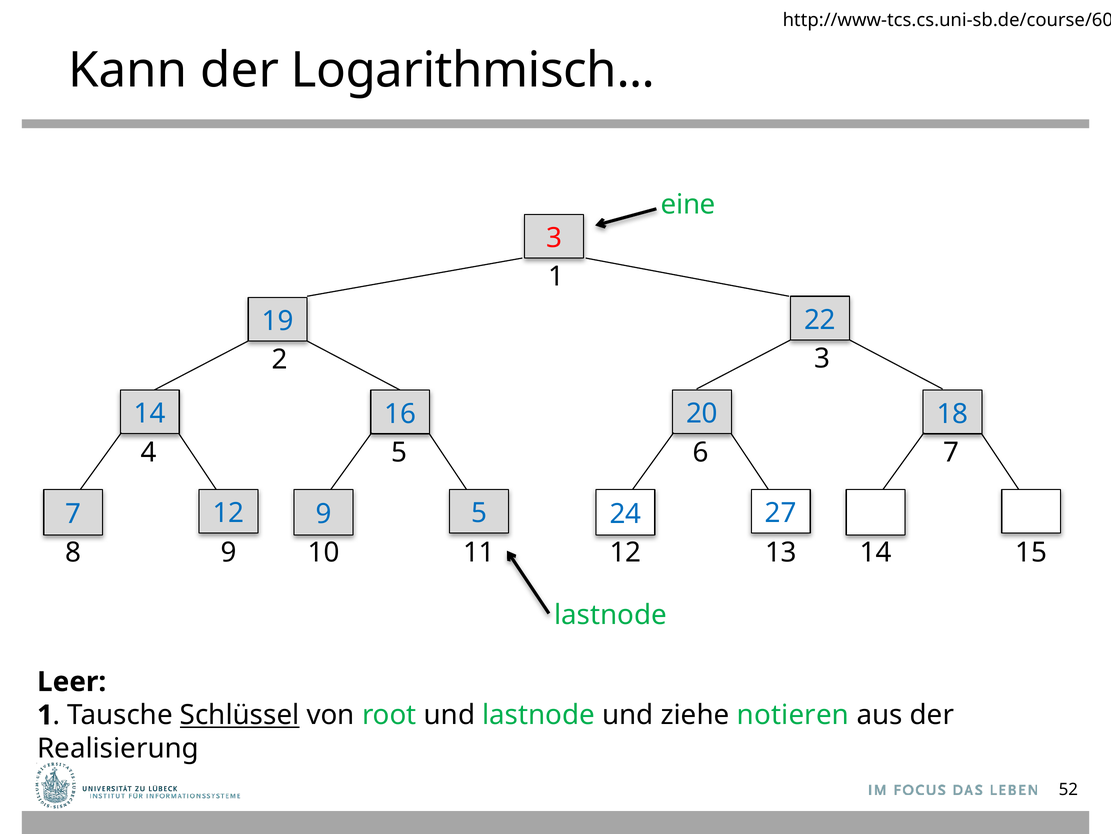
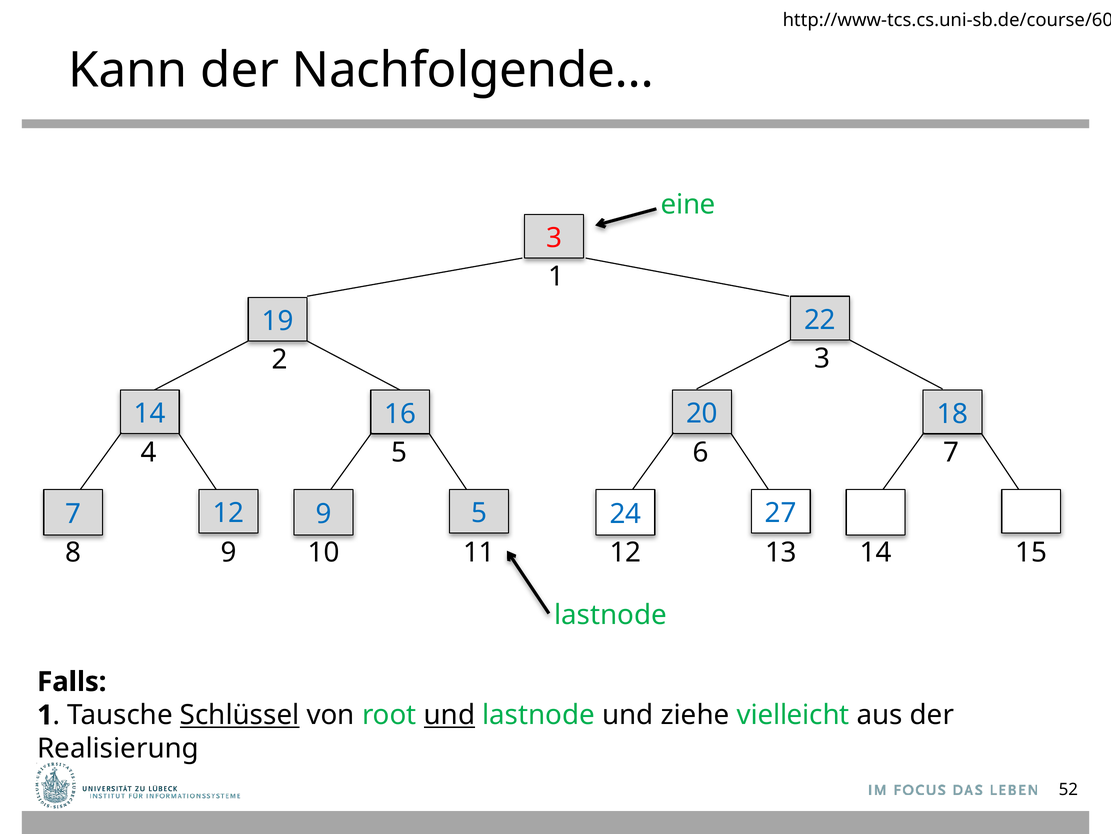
Logarithmisch: Logarithmisch -> Nachfolgende
Leer: Leer -> Falls
und at (449, 715) underline: none -> present
notieren: notieren -> vielleicht
